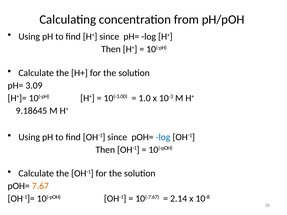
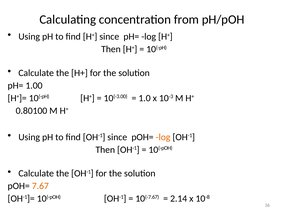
3.09: 3.09 -> 1.00
9.18645: 9.18645 -> 0.80100
log at (163, 137) colour: blue -> orange
